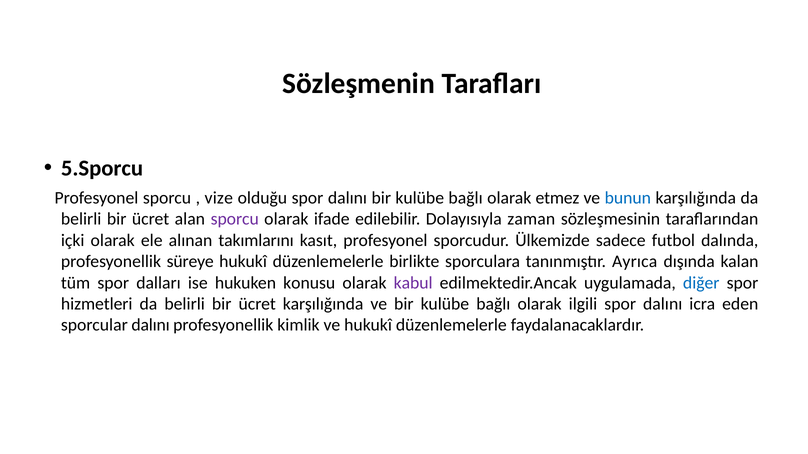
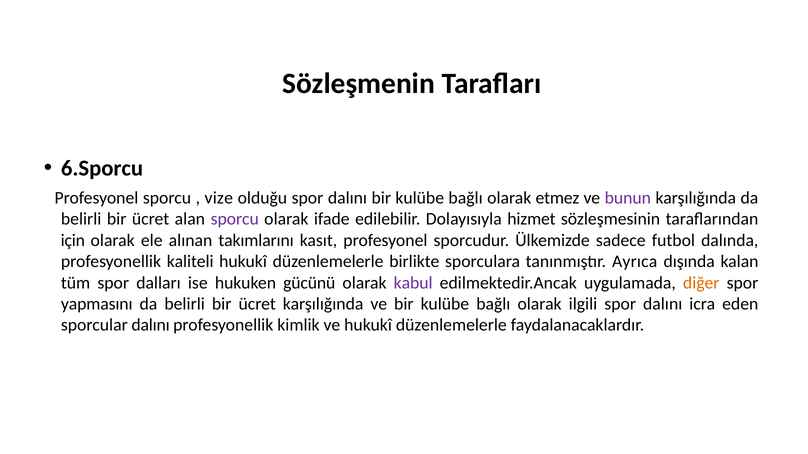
5.Sporcu: 5.Sporcu -> 6.Sporcu
bunun colour: blue -> purple
zaman: zaman -> hizmet
içki: içki -> için
süreye: süreye -> kaliteli
konusu: konusu -> gücünü
diğer colour: blue -> orange
hizmetleri: hizmetleri -> yapmasını
